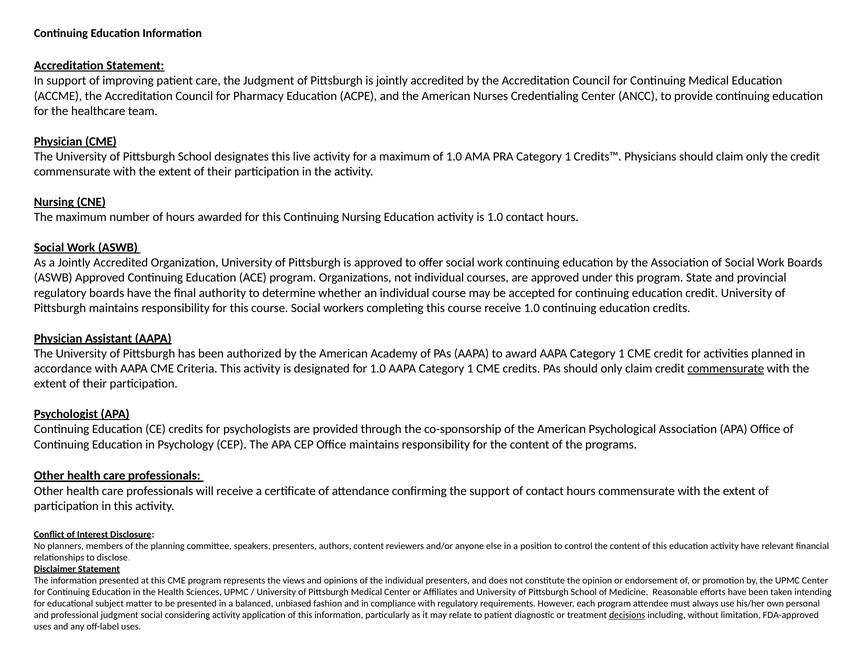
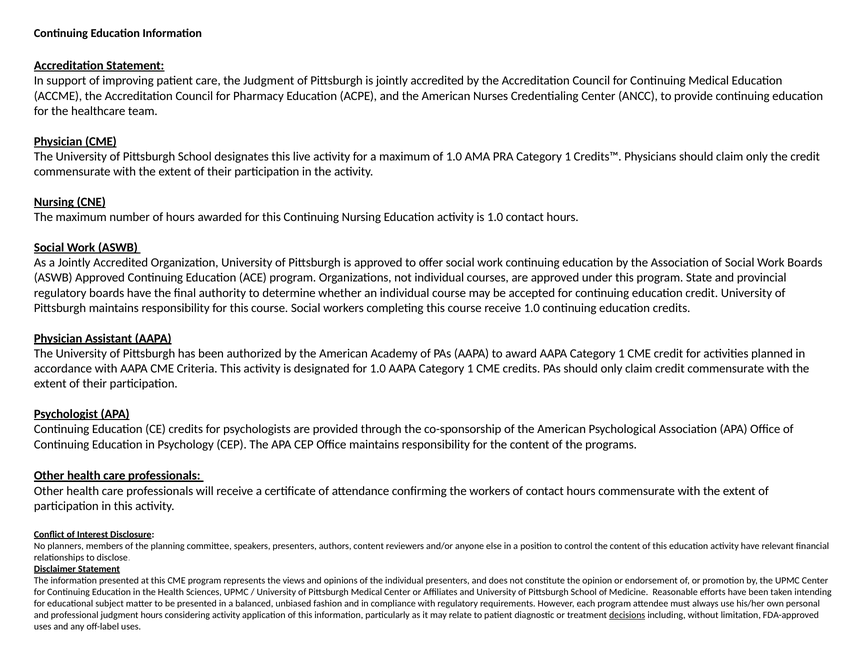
commensurate at (726, 369) underline: present -> none
the support: support -> workers
judgment social: social -> hours
